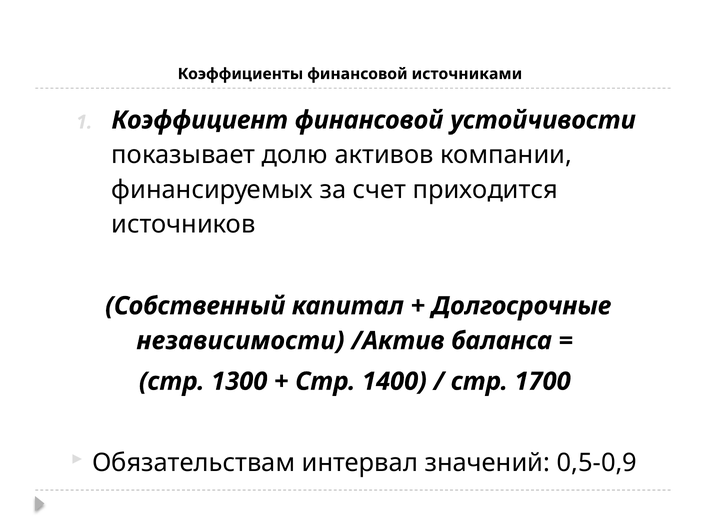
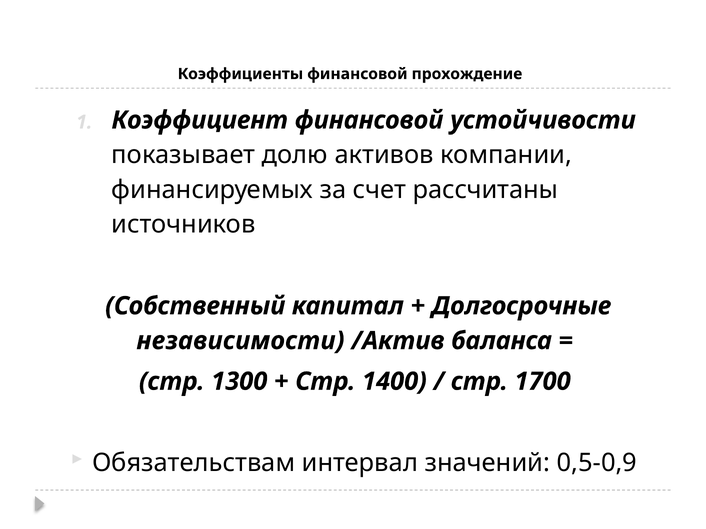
источниками: источниками -> прохождение
приходится: приходится -> рассчитаны
